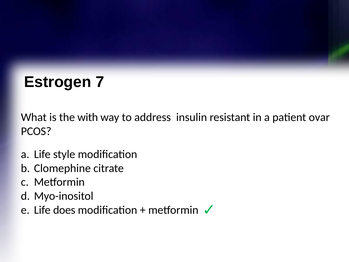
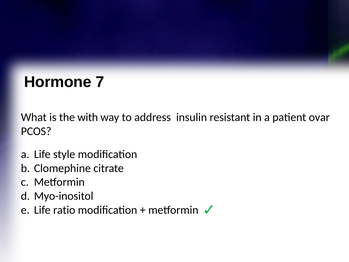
Estrogen: Estrogen -> Hormone
does: does -> ratio
